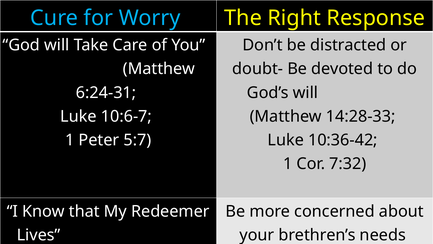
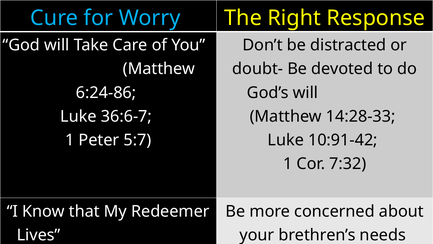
6:24-31: 6:24-31 -> 6:24-86
10:6-7: 10:6-7 -> 36:6-7
10:36-42: 10:36-42 -> 10:91-42
